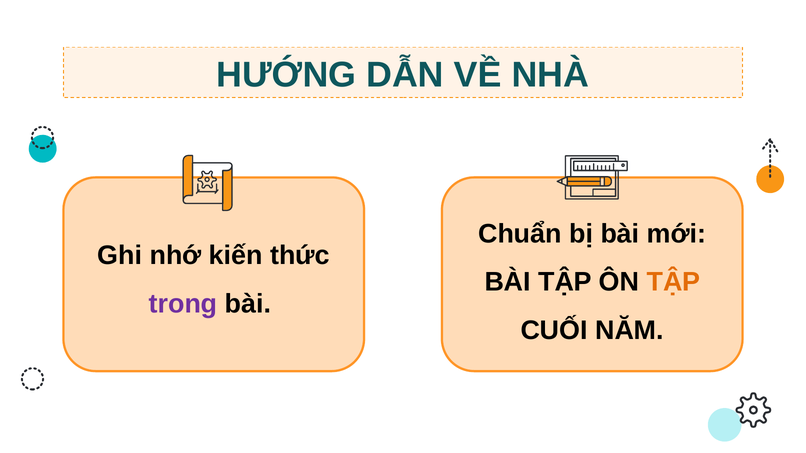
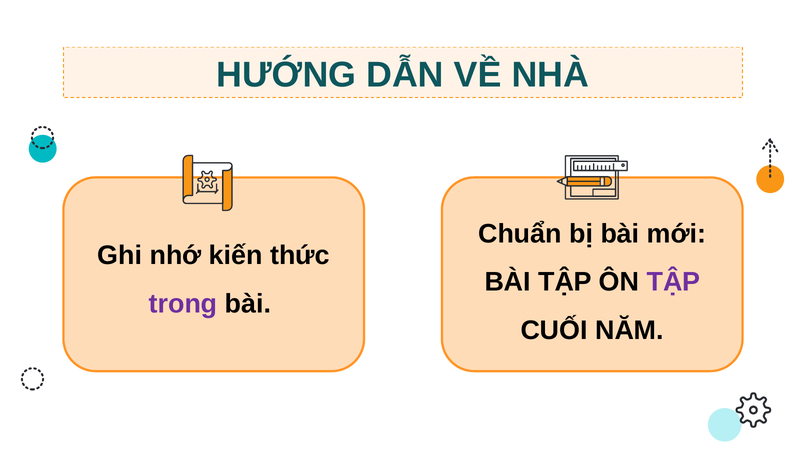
TẬP at (673, 282) colour: orange -> purple
